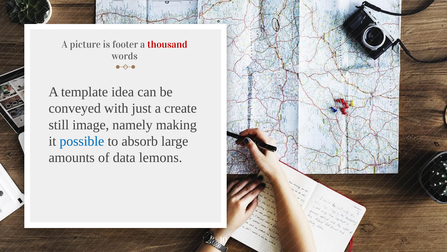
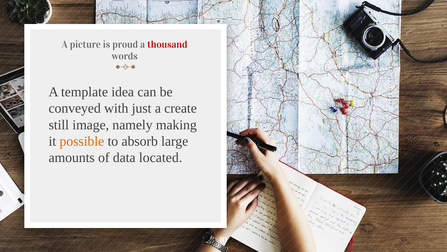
footer: footer -> proud
possible colour: blue -> orange
lemons: lemons -> located
